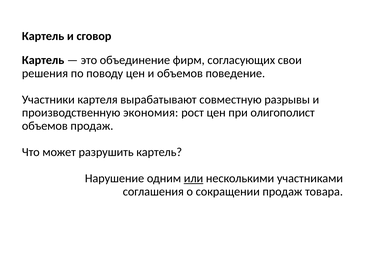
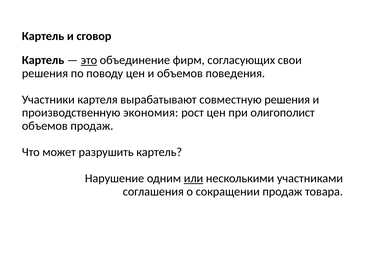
это underline: none -> present
поведение: поведение -> поведения
совместную разрывы: разрывы -> решения
